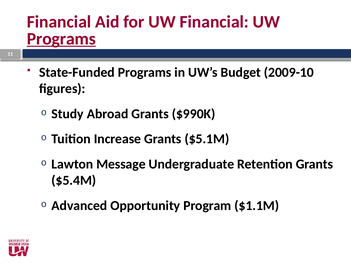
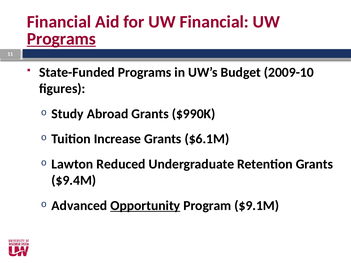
$5.1M: $5.1M -> $6.1M
Message: Message -> Reduced
$5.4M: $5.4M -> $9.4M
Opportunity underline: none -> present
$1.1M: $1.1M -> $9.1M
